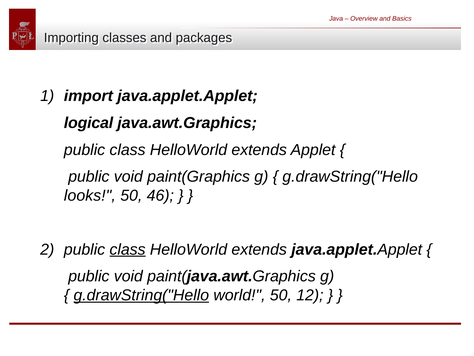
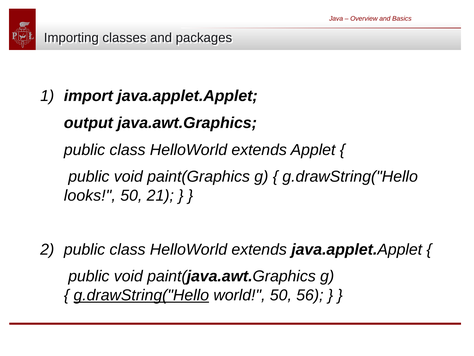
logical: logical -> output
46: 46 -> 21
class at (128, 249) underline: present -> none
12: 12 -> 56
